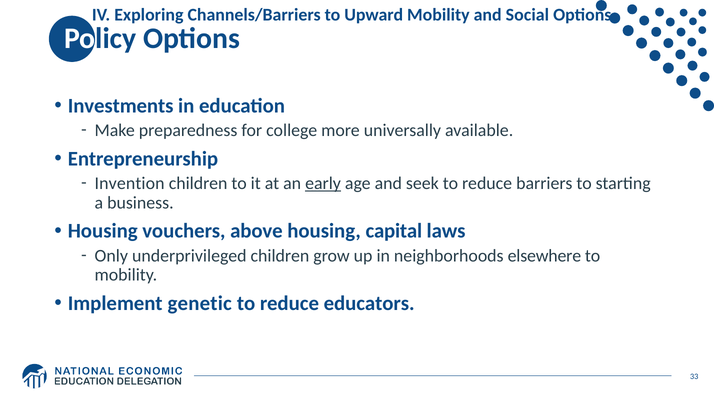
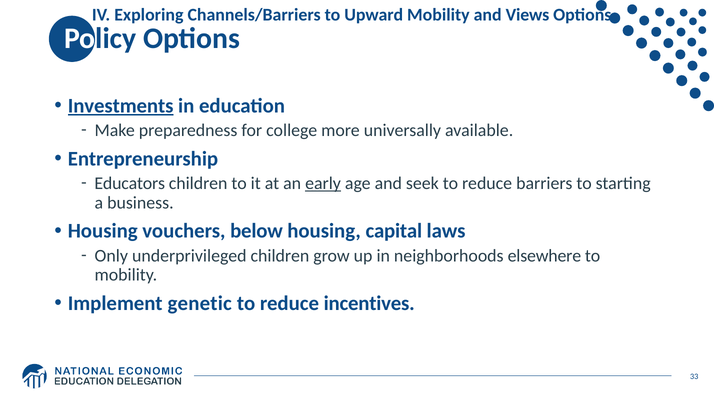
Social: Social -> Views
Investments underline: none -> present
Invention: Invention -> Educators
above: above -> below
educators: educators -> incentives
